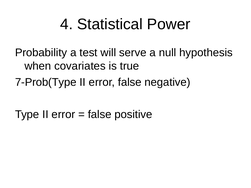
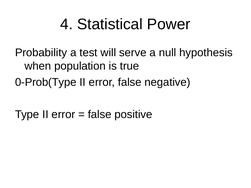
covariates: covariates -> population
7-Prob(Type: 7-Prob(Type -> 0-Prob(Type
